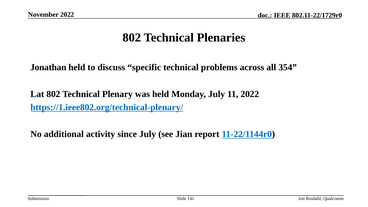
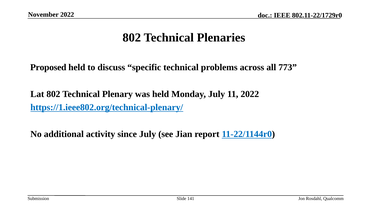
Jonathan: Jonathan -> Proposed
354: 354 -> 773
